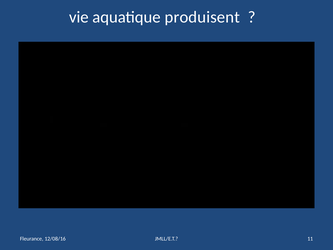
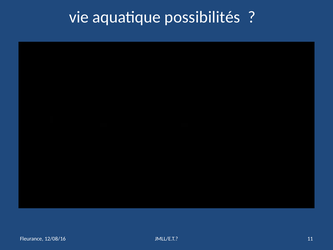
produisent: produisent -> possibilités
